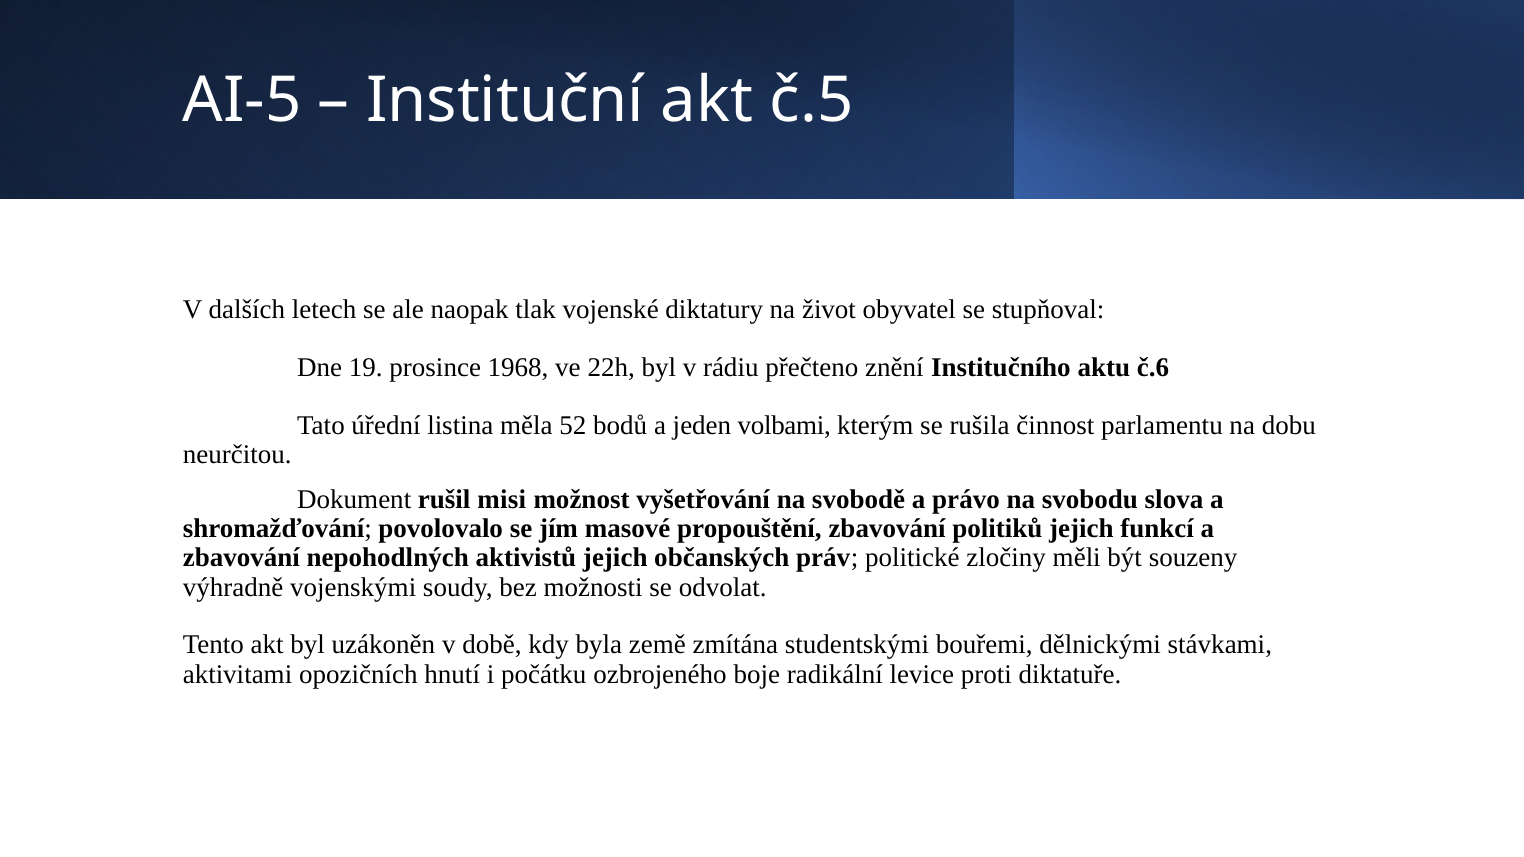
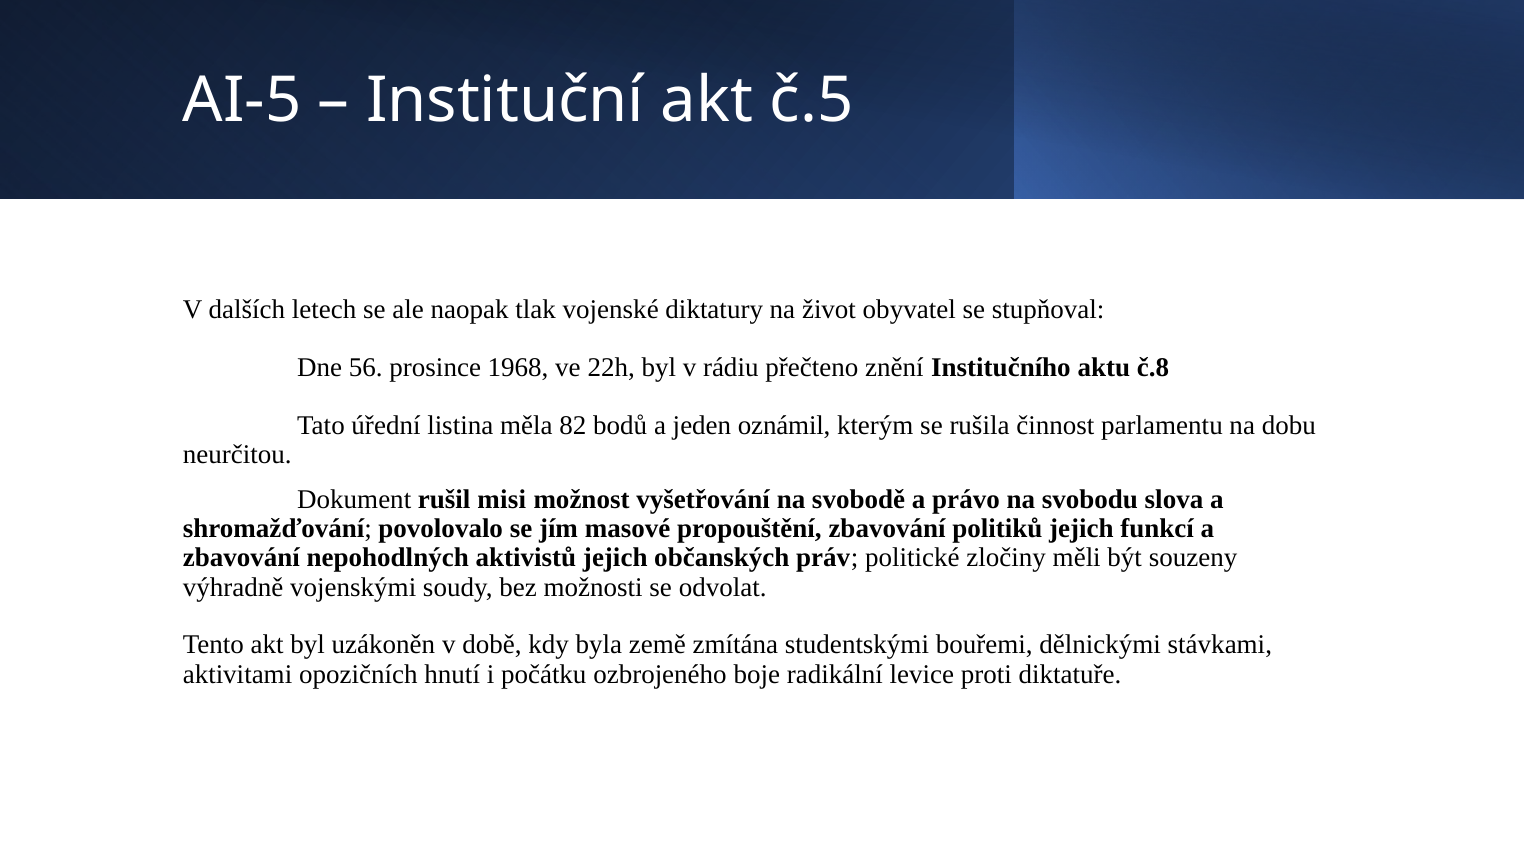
19: 19 -> 56
č.6: č.6 -> č.8
52: 52 -> 82
volbami: volbami -> oznámil
